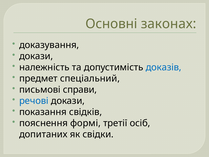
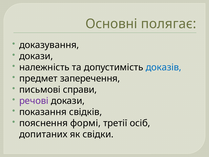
законах: законах -> полягає
спеціальний: спеціальний -> заперечення
речові colour: blue -> purple
